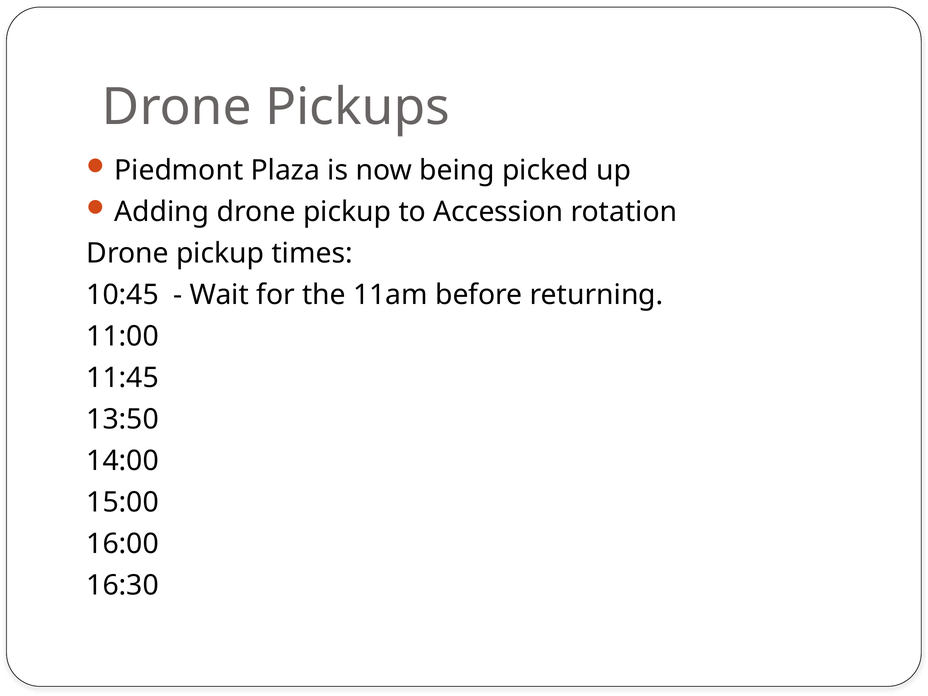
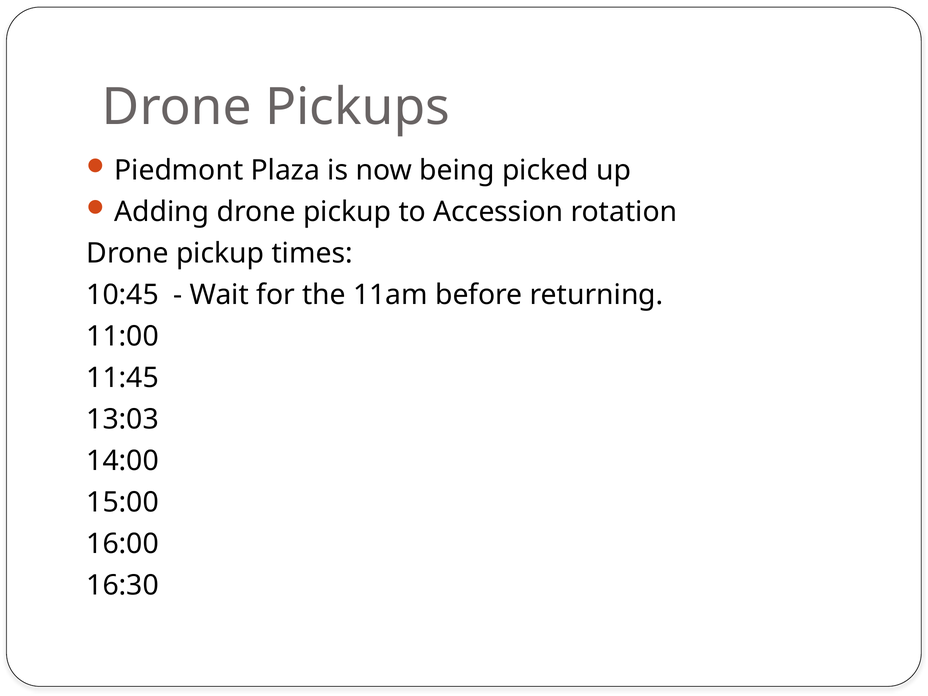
13:50: 13:50 -> 13:03
